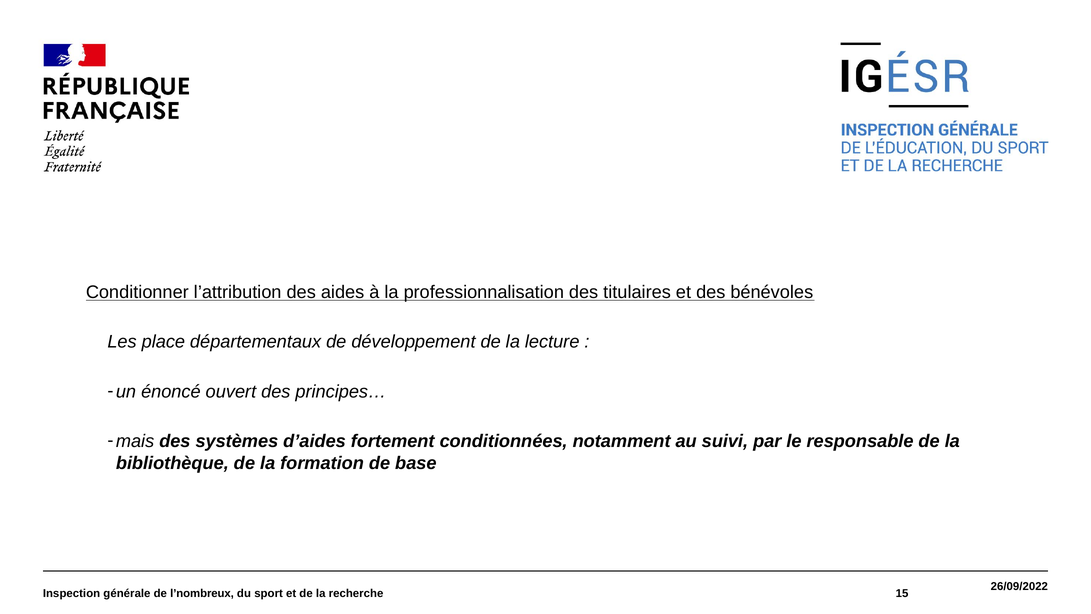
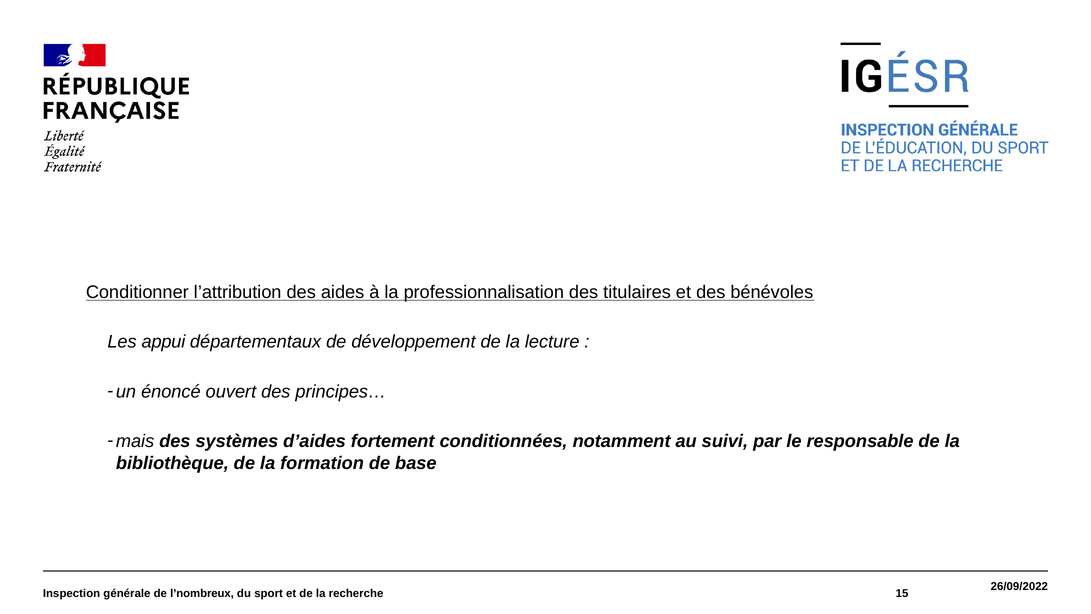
place: place -> appui
